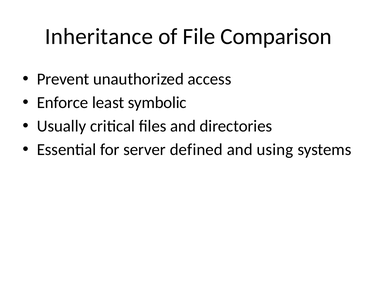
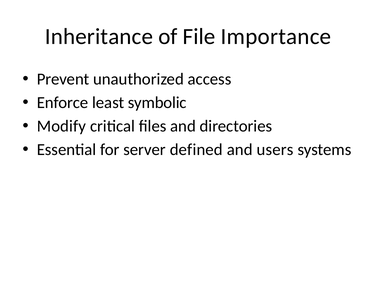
Comparison: Comparison -> Importance
Usually: Usually -> Modify
using: using -> users
